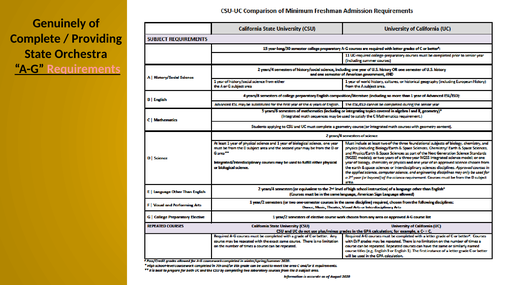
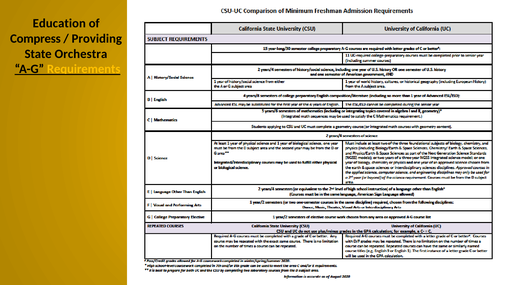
Genuinely: Genuinely -> Education
Complete: Complete -> Compress
Requirements colour: pink -> yellow
